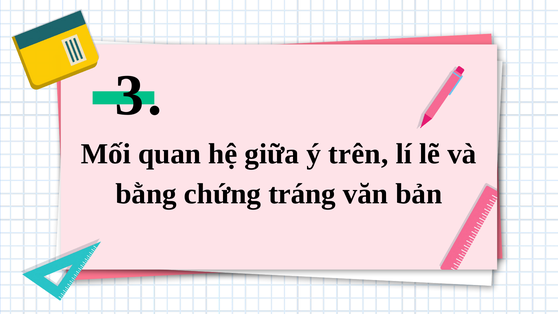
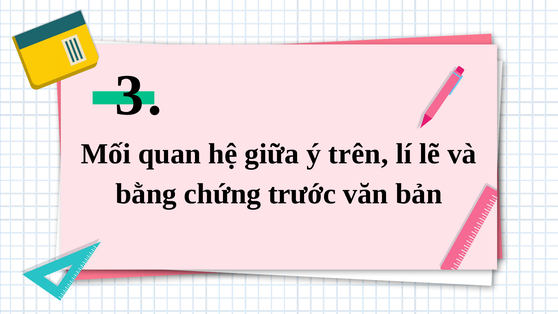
tráng: tráng -> trước
